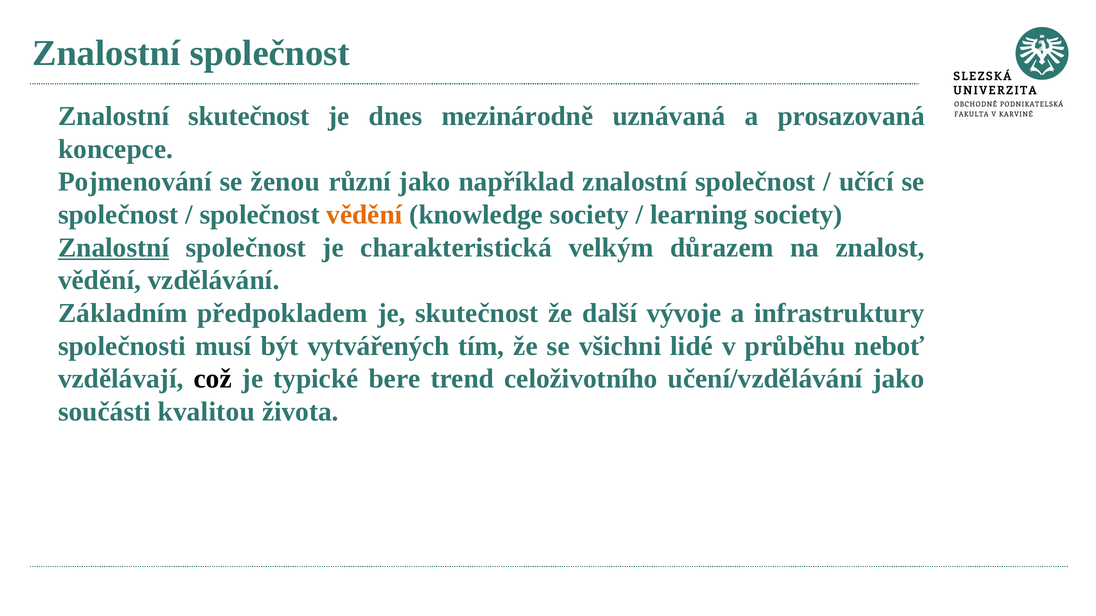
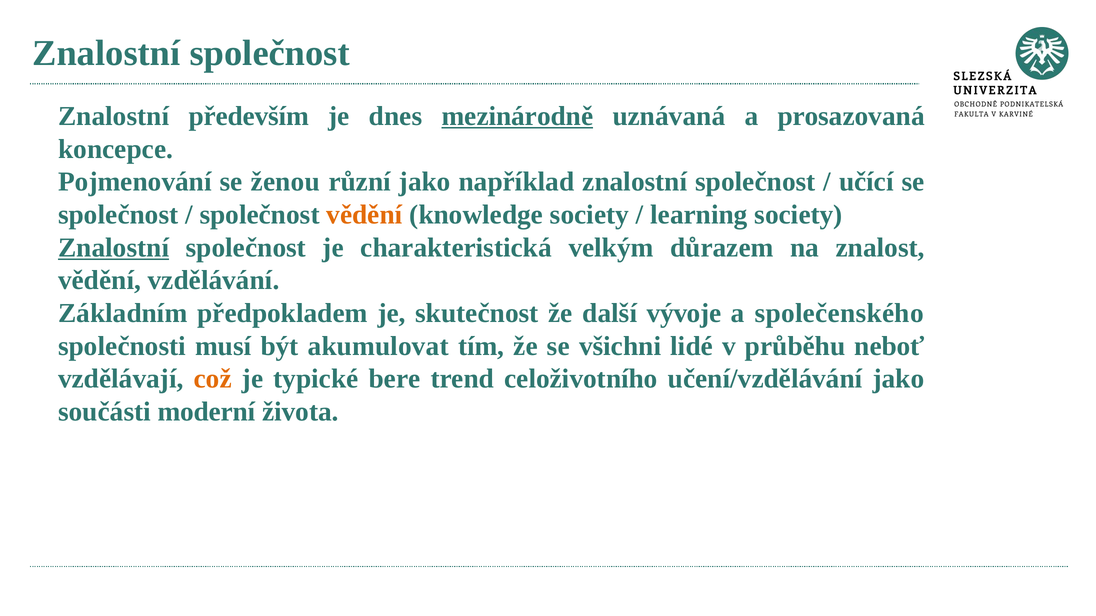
Znalostní skutečnost: skutečnost -> především
mezinárodně underline: none -> present
infrastruktury: infrastruktury -> společenského
vytvářených: vytvářených -> akumulovat
což colour: black -> orange
kvalitou: kvalitou -> moderní
